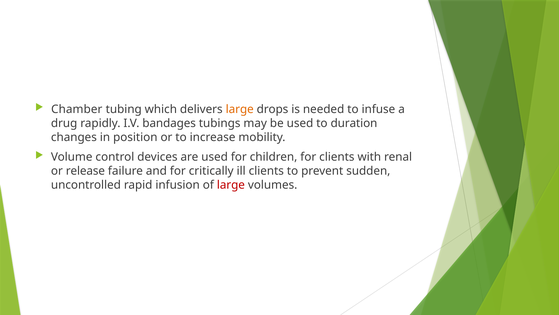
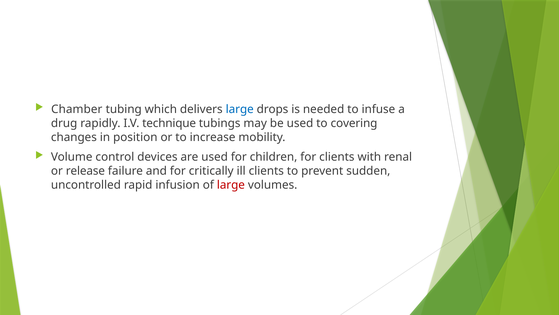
large at (240, 109) colour: orange -> blue
bandages: bandages -> technique
duration: duration -> covering
